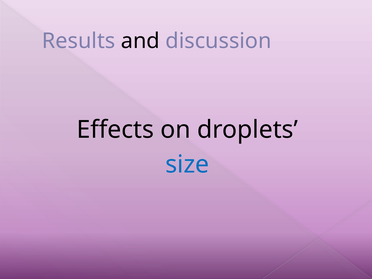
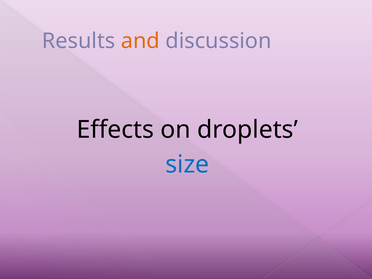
and colour: black -> orange
